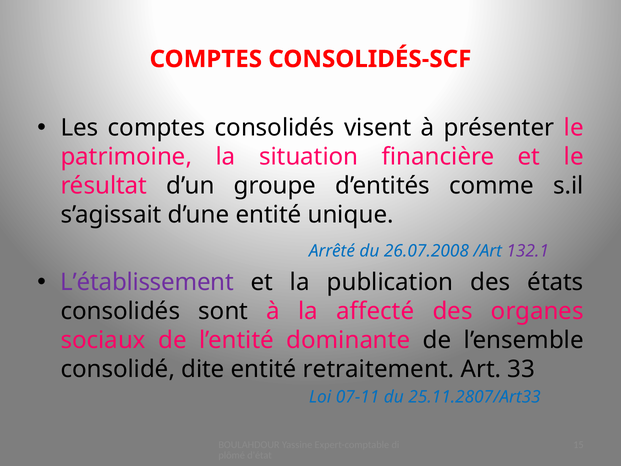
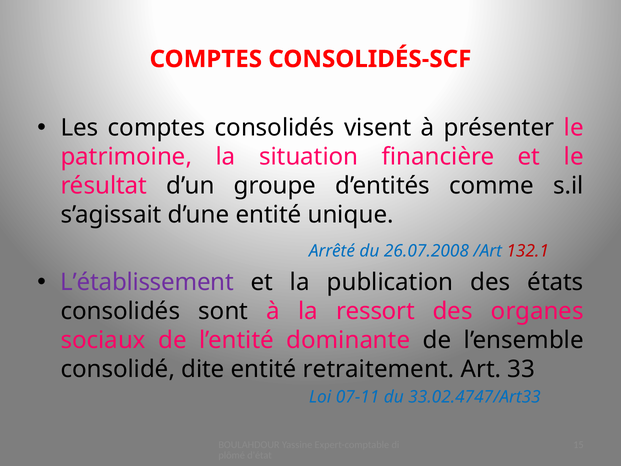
132.1 colour: purple -> red
affecté: affecté -> ressort
25.11.2807/Art33: 25.11.2807/Art33 -> 33.02.4747/Art33
